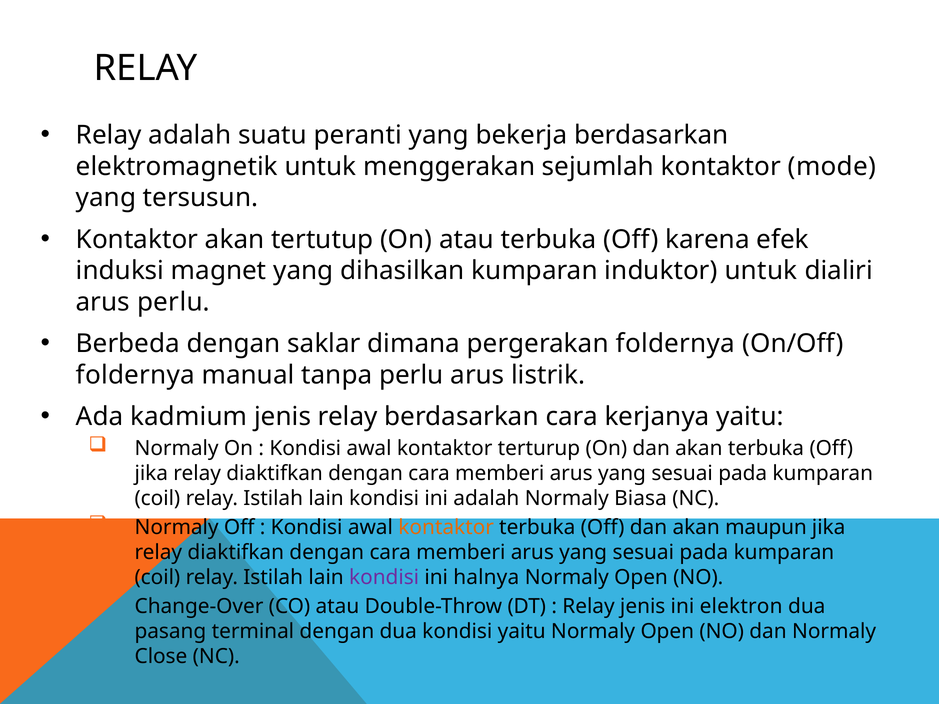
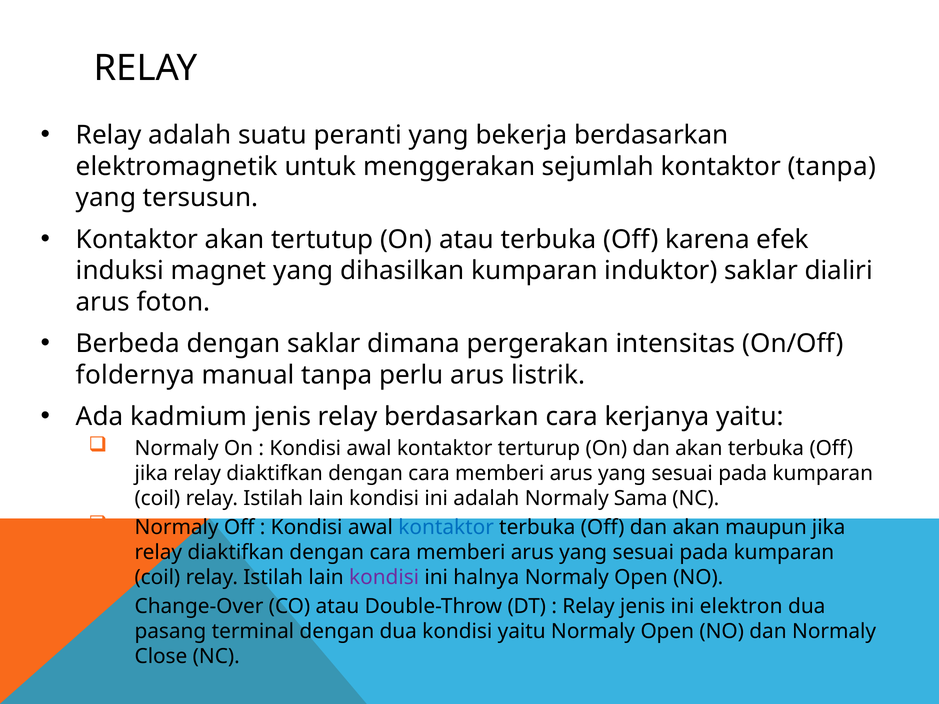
kontaktor mode: mode -> tanpa
induktor untuk: untuk -> saklar
arus perlu: perlu -> foton
pergerakan foldernya: foldernya -> intensitas
Biasa: Biasa -> Sama
kontaktor at (446, 528) colour: orange -> blue
